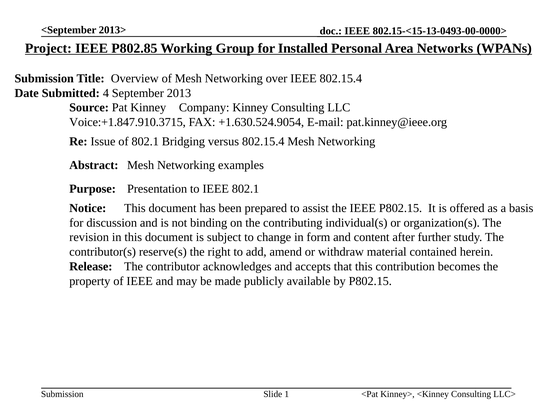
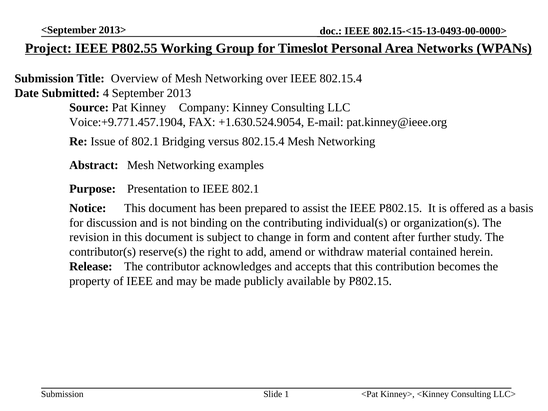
P802.85: P802.85 -> P802.55
Installed: Installed -> Timeslot
Voice:+1.847.910.3715: Voice:+1.847.910.3715 -> Voice:+9.771.457.1904
